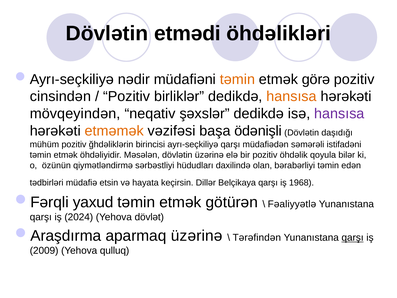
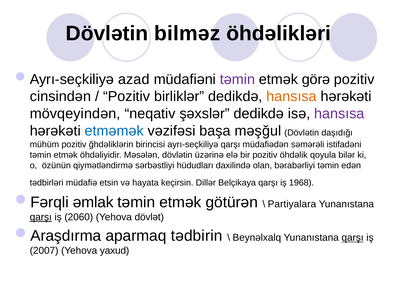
etmədi: etmədi -> bilməz
nədir: nədir -> azad
təmin at (237, 79) colour: orange -> purple
etməmək colour: orange -> blue
ödənişli: ödənişli -> məşğul
yaxud: yaxud -> əmlak
Fəaliyyətlə: Fəaliyyətlə -> Partiyalara
qarşı at (41, 217) underline: none -> present
2024: 2024 -> 2060
aparmaq üzərinə: üzərinə -> tədbirin
Tərəfindən: Tərəfindən -> Beynəlxalq
2009: 2009 -> 2007
qulluq: qulluq -> yaxud
